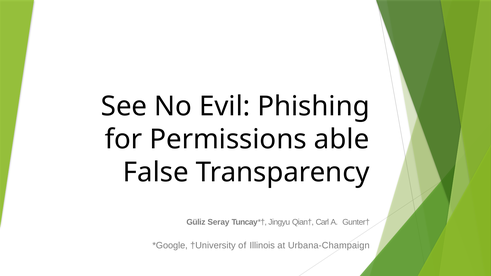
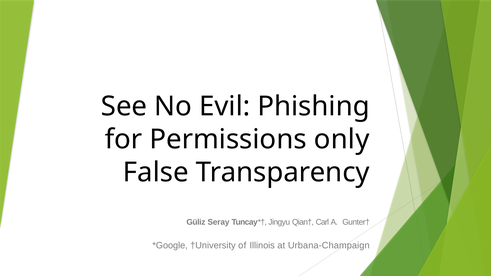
able: able -> only
